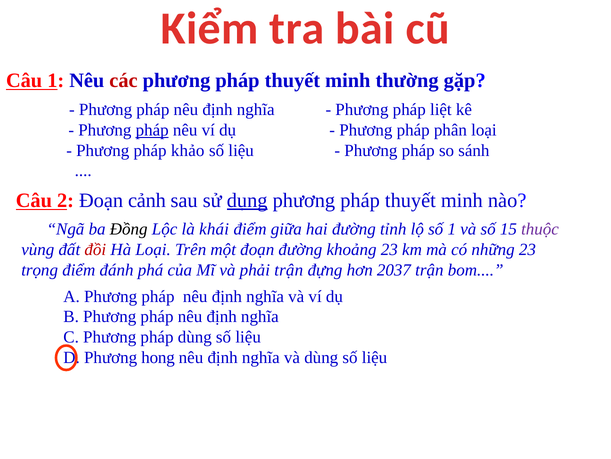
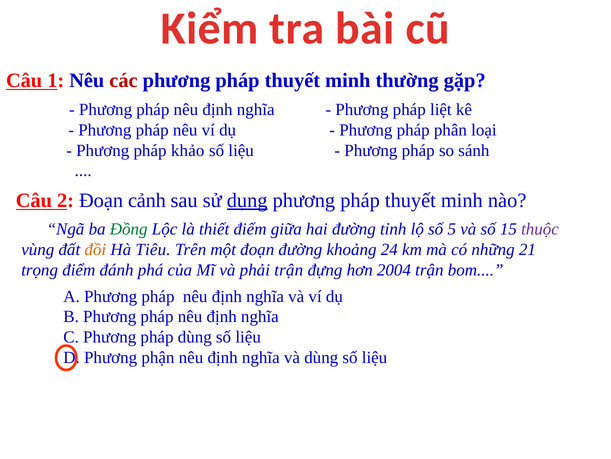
pháp at (152, 130) underline: present -> none
Đồng colour: black -> green
khái: khái -> thiết
số 1: 1 -> 5
đồi colour: red -> orange
Hà Loại: Loại -> Tiêu
khoảng 23: 23 -> 24
những 23: 23 -> 21
2037: 2037 -> 2004
hong: hong -> phận
